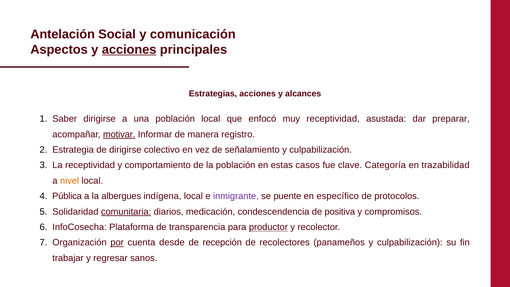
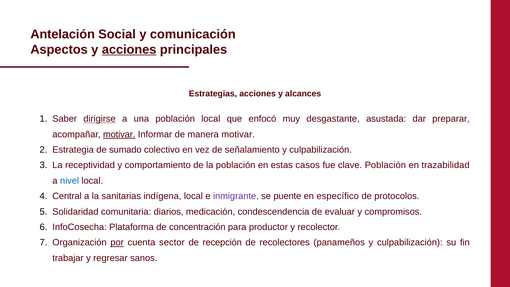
dirigirse at (100, 119) underline: none -> present
muy receptividad: receptividad -> desgastante
manera registro: registro -> motivar
de dirigirse: dirigirse -> sumado
clave Categoría: Categoría -> Población
nivel colour: orange -> blue
Pública: Pública -> Central
albergues: albergues -> sanitarias
comunitaria underline: present -> none
positiva: positiva -> evaluar
transparencia: transparencia -> concentración
productor underline: present -> none
desde: desde -> sector
